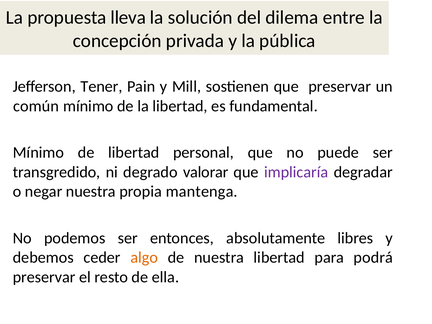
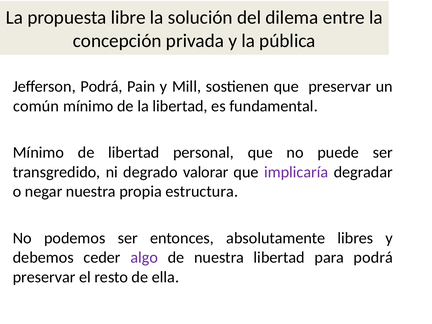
lleva: lleva -> libre
Jefferson Tener: Tener -> Podrá
mantenga: mantenga -> estructura
algo colour: orange -> purple
